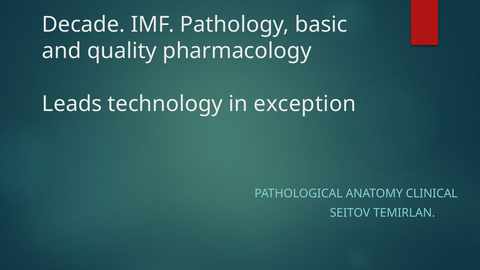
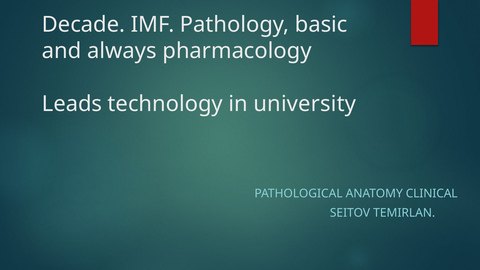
quality: quality -> always
exception: exception -> university
